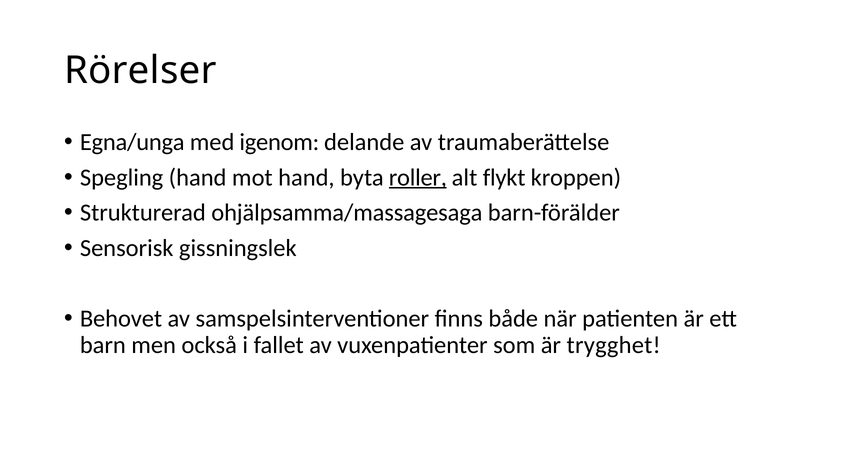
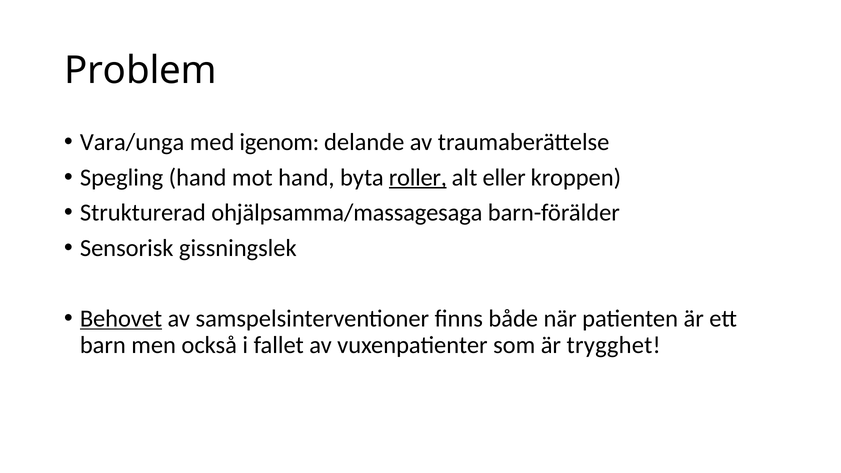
Rörelser: Rörelser -> Problem
Egna/unga: Egna/unga -> Vara/unga
flykt: flykt -> eller
Behovet underline: none -> present
